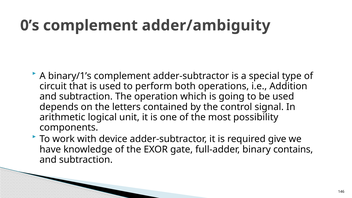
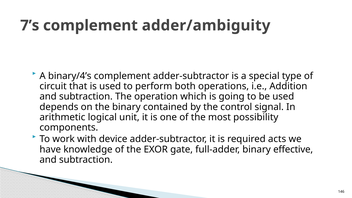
0’s: 0’s -> 7’s
binary/1’s: binary/1’s -> binary/4’s
the letters: letters -> binary
give: give -> acts
contains: contains -> effective
